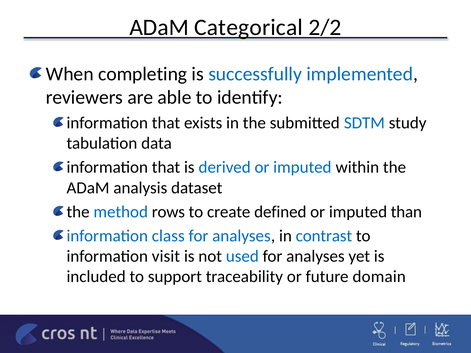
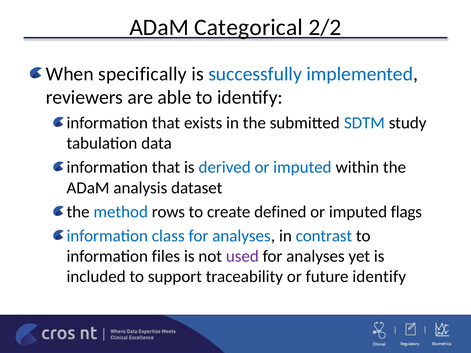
completing: completing -> specifically
than: than -> flags
visit: visit -> files
used colour: blue -> purple
future domain: domain -> identify
